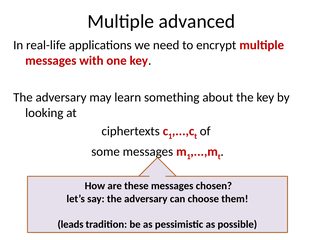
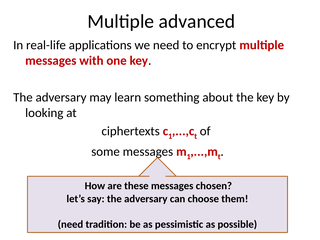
leads at (71, 224): leads -> need
